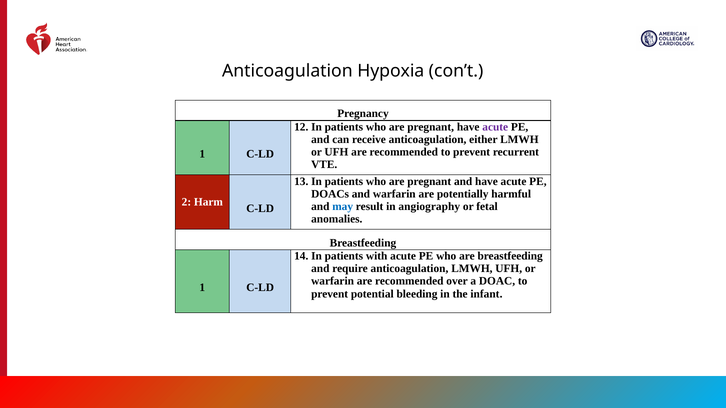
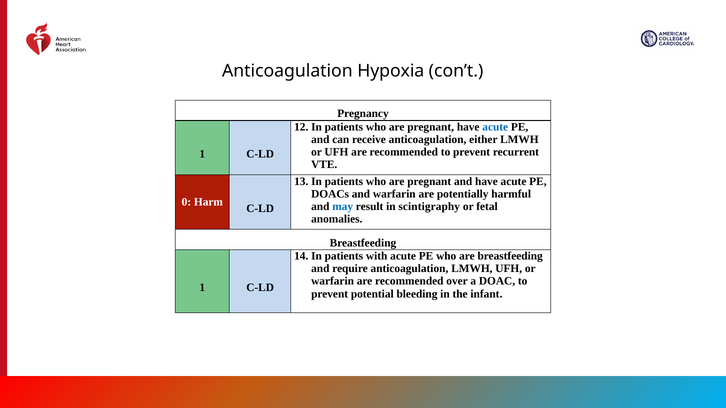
acute at (495, 127) colour: purple -> blue
2: 2 -> 0
angiography: angiography -> scintigraphy
